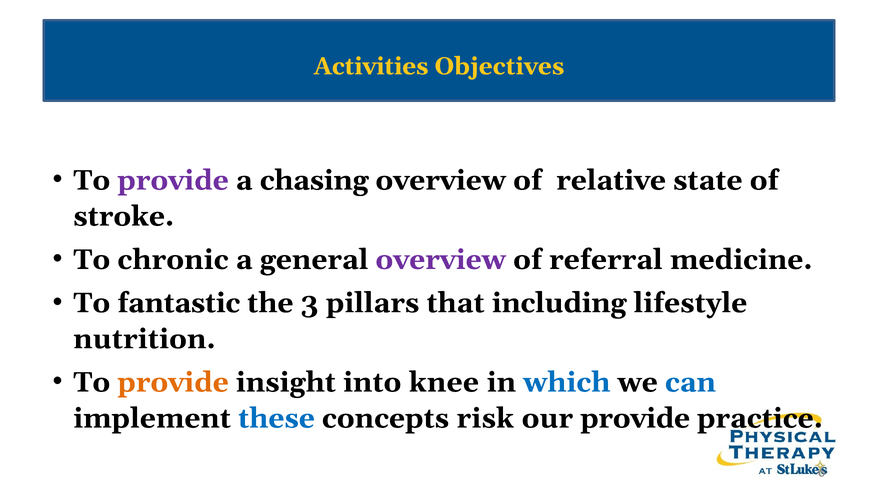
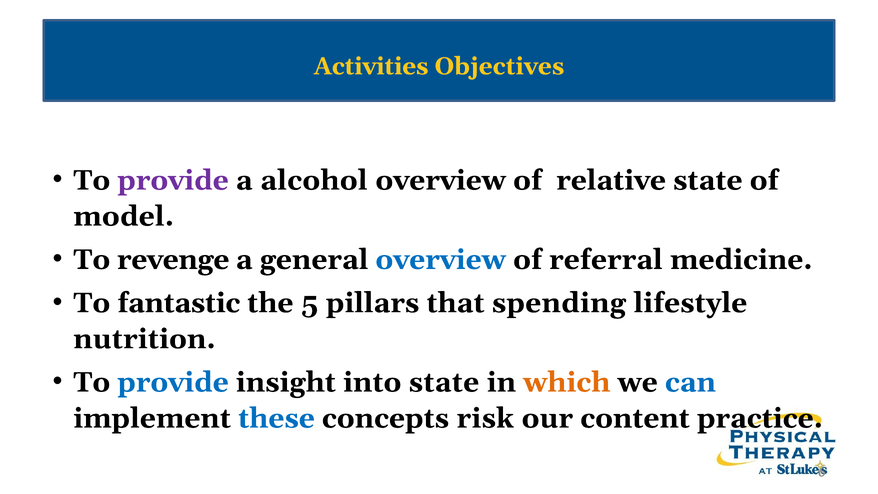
chasing: chasing -> alcohol
stroke: stroke -> model
chronic: chronic -> revenge
overview at (441, 260) colour: purple -> blue
3: 3 -> 5
including: including -> spending
provide at (173, 382) colour: orange -> blue
into knee: knee -> state
which colour: blue -> orange
our provide: provide -> content
